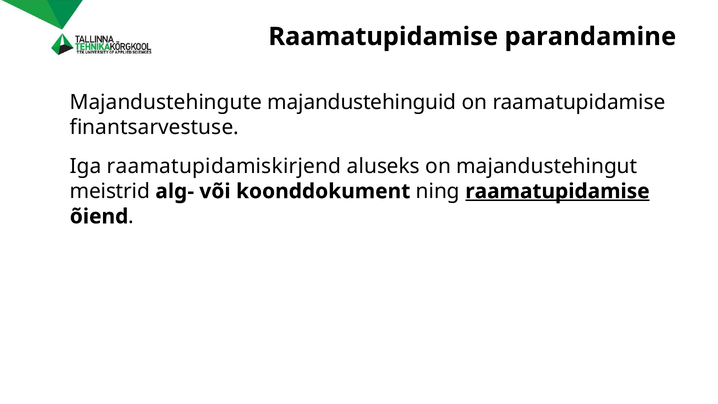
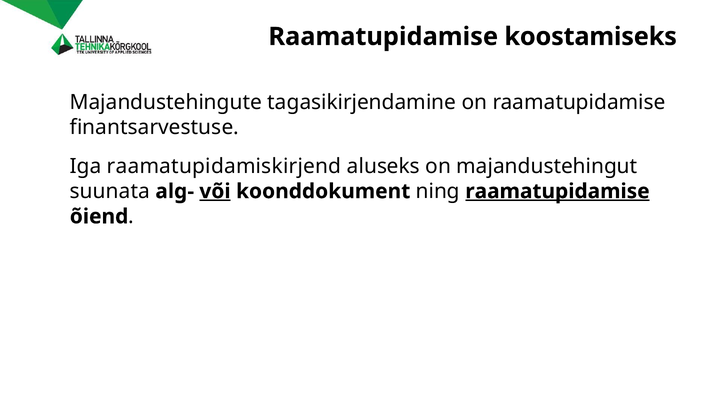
parandamine: parandamine -> koostamiseks
majandustehinguid: majandustehinguid -> tagasikirjendamine
meistrid: meistrid -> suunata
või underline: none -> present
